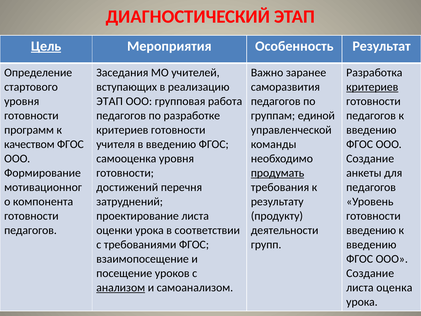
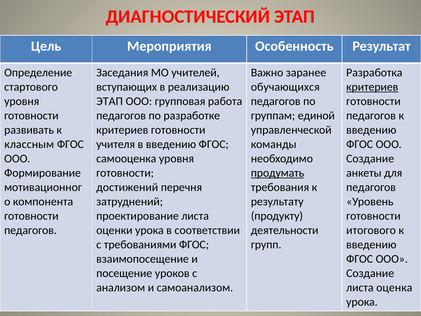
Цель underline: present -> none
саморазвития: саморазвития -> обучающихся
программ: программ -> развивать
качеством: качеством -> классным
введению at (371, 230): введению -> итогового
анализом underline: present -> none
